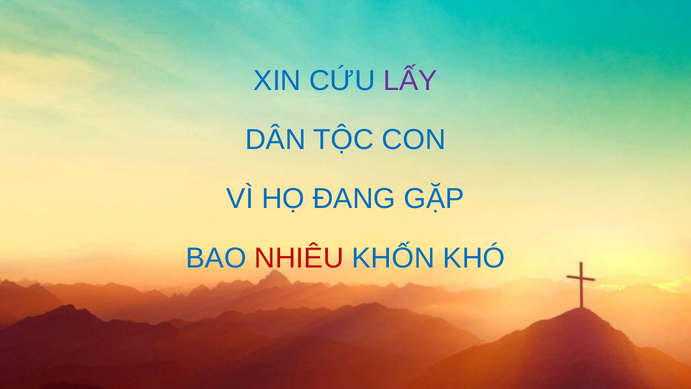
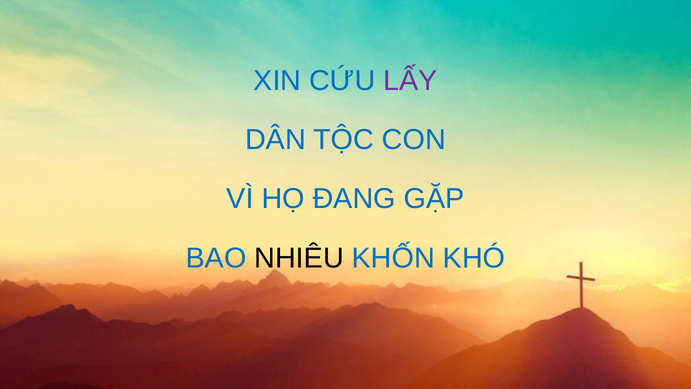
NHIÊU colour: red -> black
